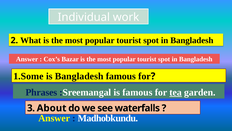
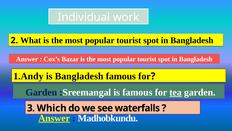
1.Some: 1.Some -> 1.Andy
Phrases at (41, 92): Phrases -> Garden
About: About -> Which
Answer at (54, 118) underline: none -> present
